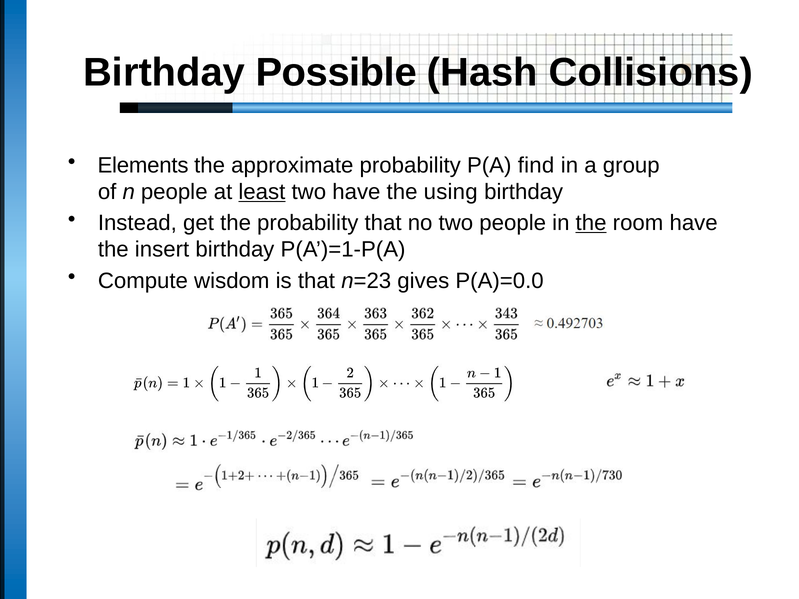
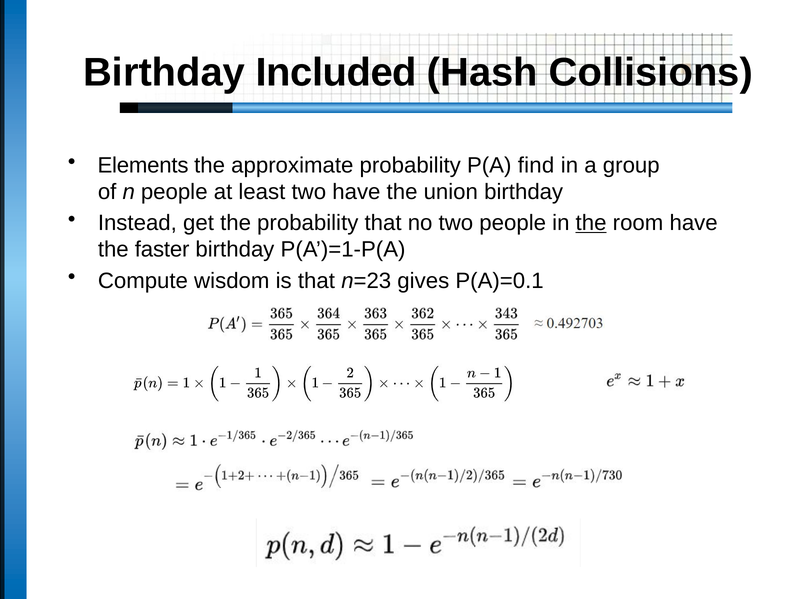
Possible: Possible -> Included
least underline: present -> none
using: using -> union
insert: insert -> faster
P(A)=0.0: P(A)=0.0 -> P(A)=0.1
